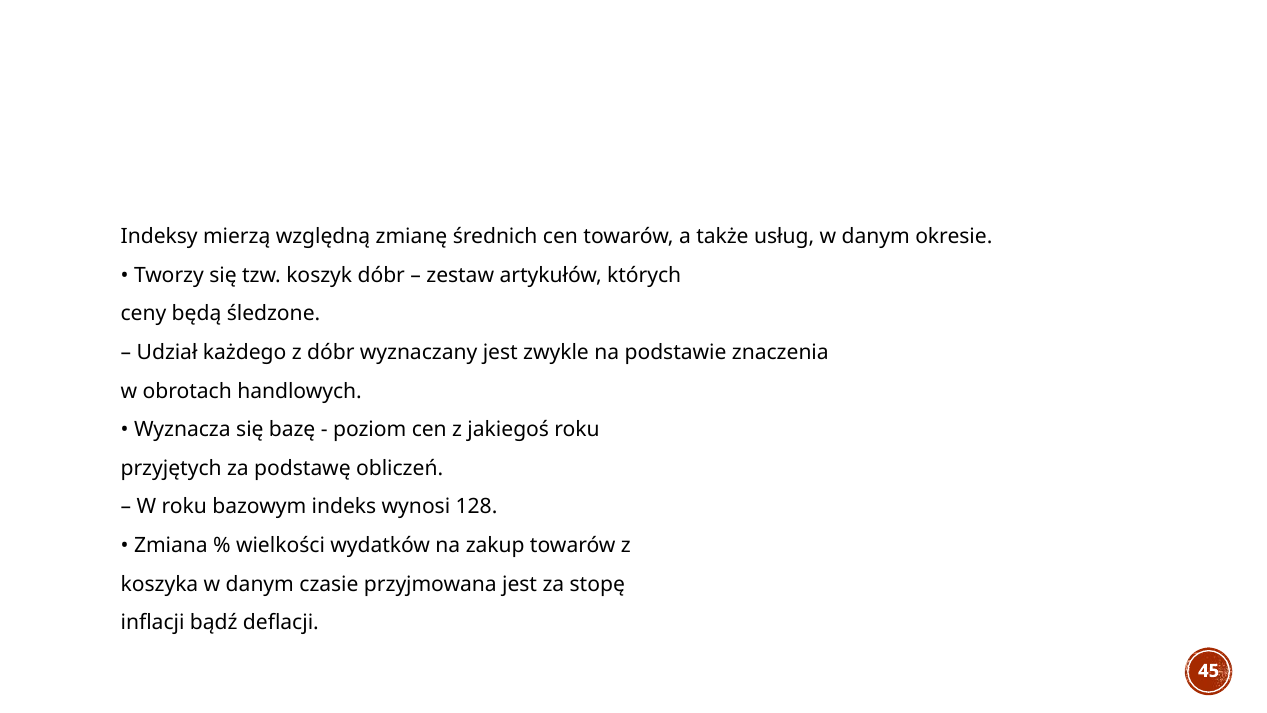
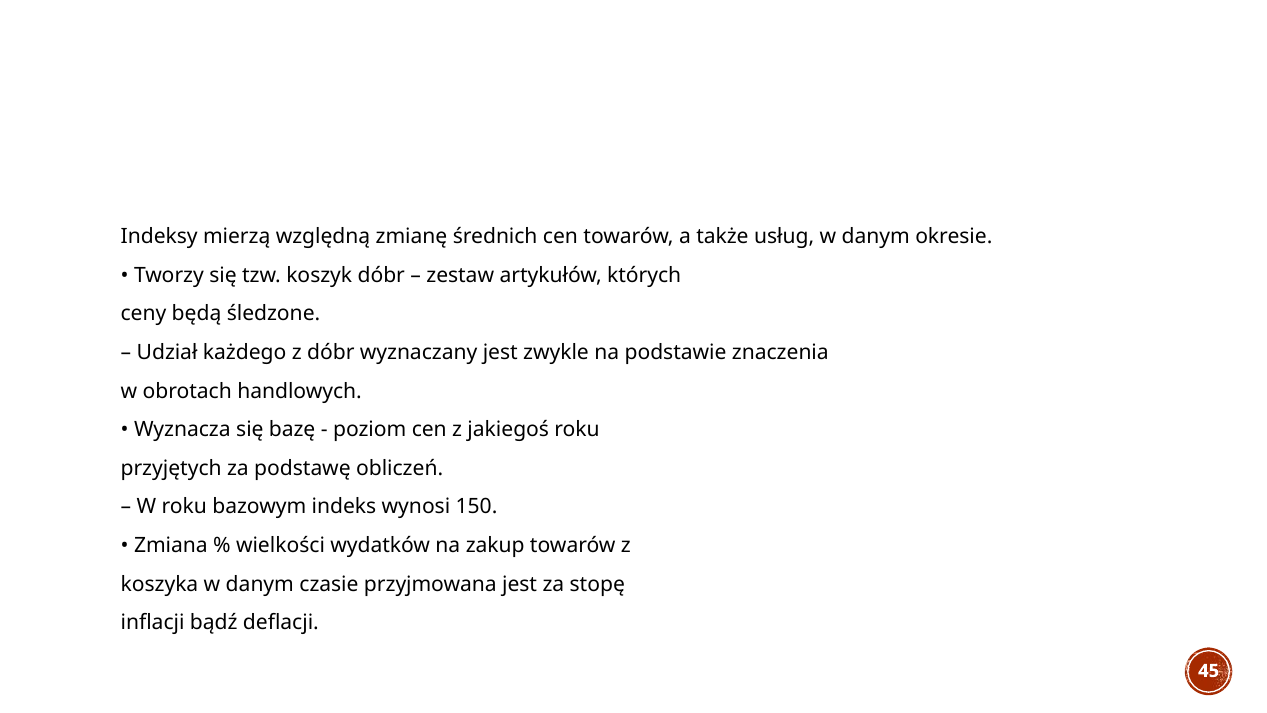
128: 128 -> 150
